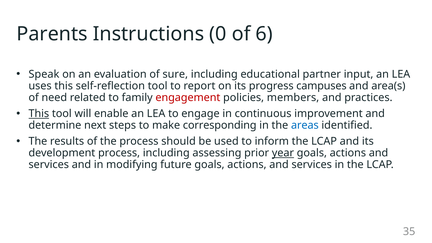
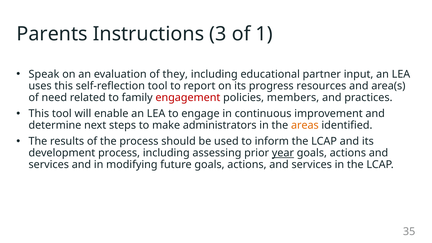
0: 0 -> 3
6: 6 -> 1
sure: sure -> they
campuses: campuses -> resources
This at (39, 114) underline: present -> none
corresponding: corresponding -> administrators
areas colour: blue -> orange
